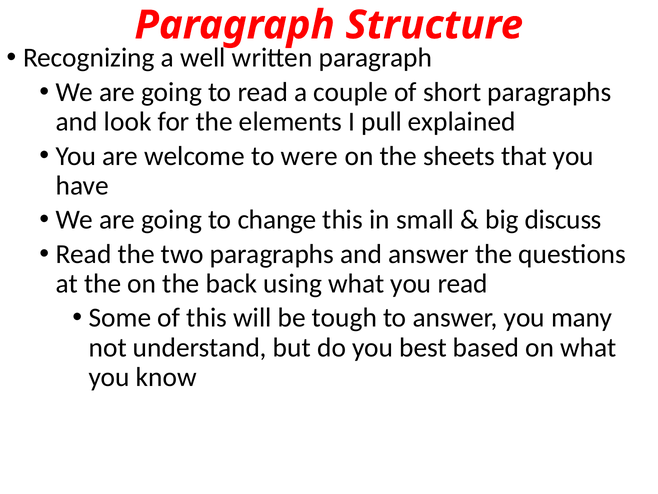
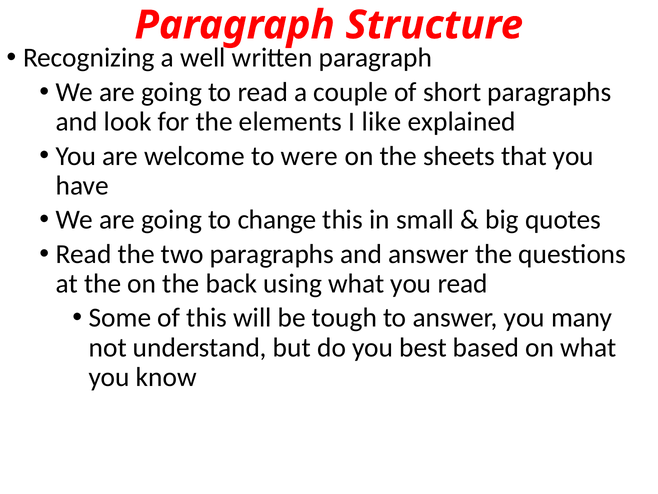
pull: pull -> like
discuss: discuss -> quotes
